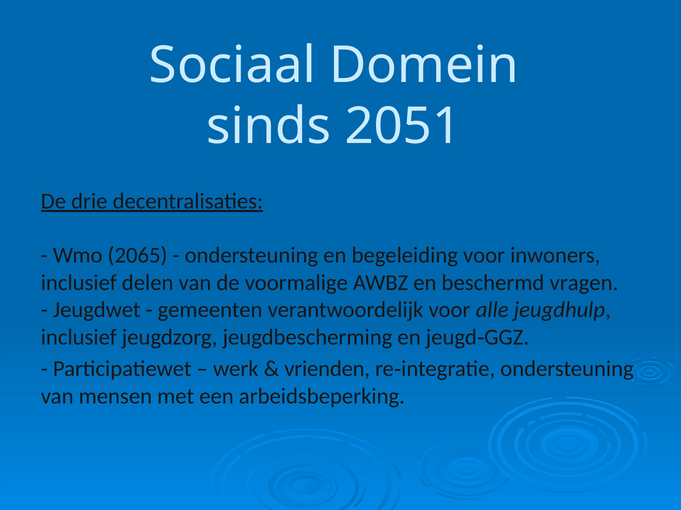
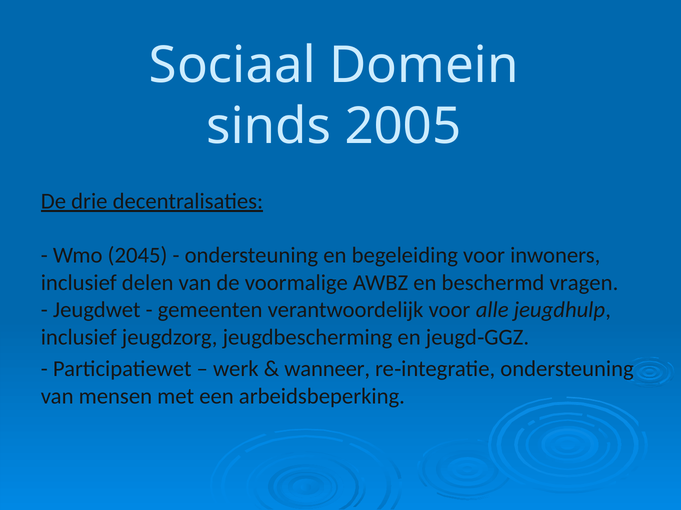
2051: 2051 -> 2005
2065: 2065 -> 2045
vrienden: vrienden -> wanneer
